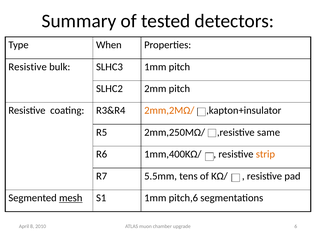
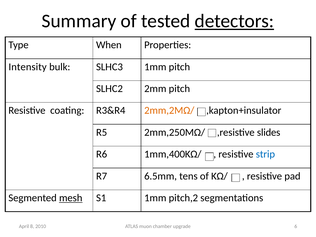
detectors underline: none -> present
Resistive at (28, 67): Resistive -> Intensity
same: same -> slides
strip colour: orange -> blue
5.5mm: 5.5mm -> 6.5mm
pitch,6: pitch,6 -> pitch,2
